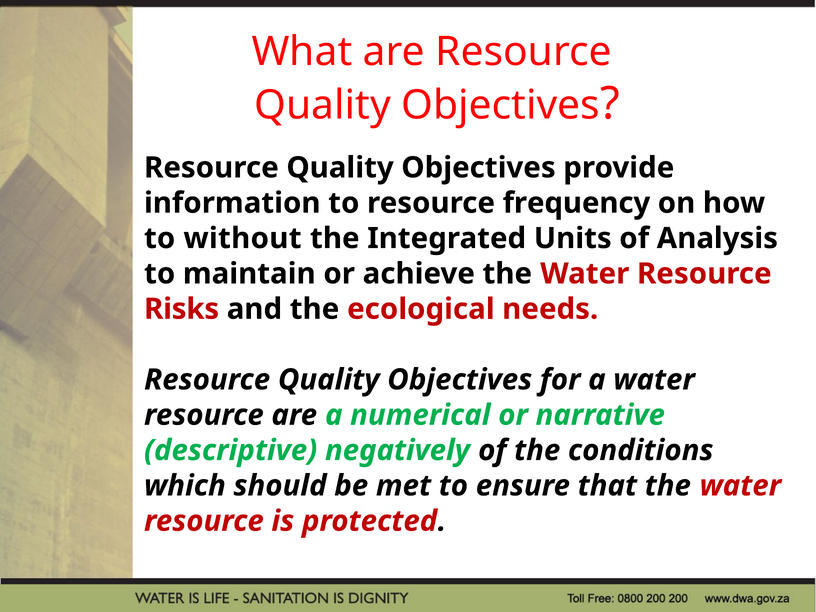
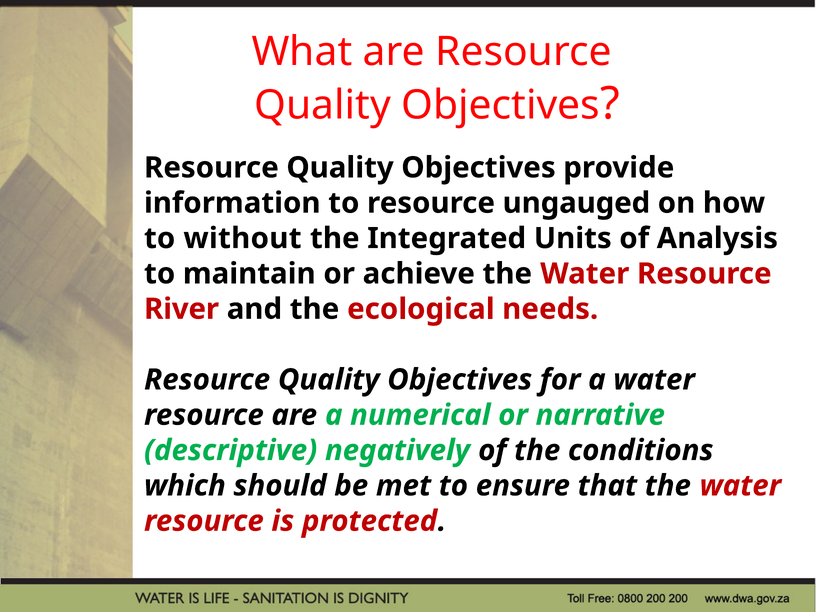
frequency: frequency -> ungauged
Risks: Risks -> River
